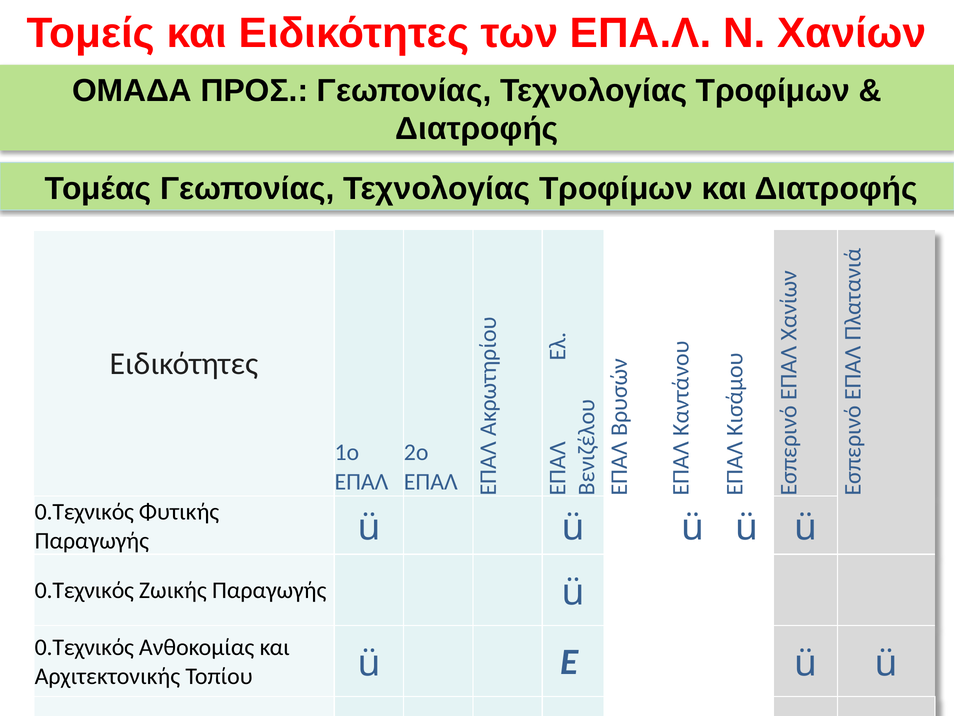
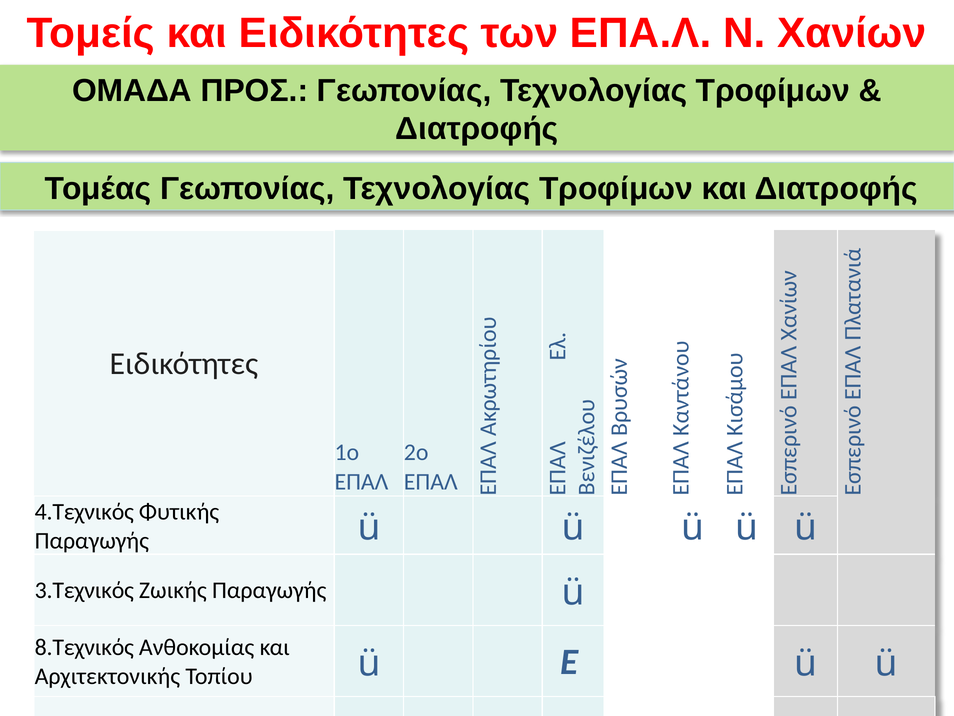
0.Τεχνικός at (84, 511): 0.Τεχνικός -> 4.Τεχνικός
0.Τεχνικός at (84, 590): 0.Τεχνικός -> 3.Τεχνικός
0.Τεχνικός at (84, 647): 0.Τεχνικός -> 8.Τεχνικός
